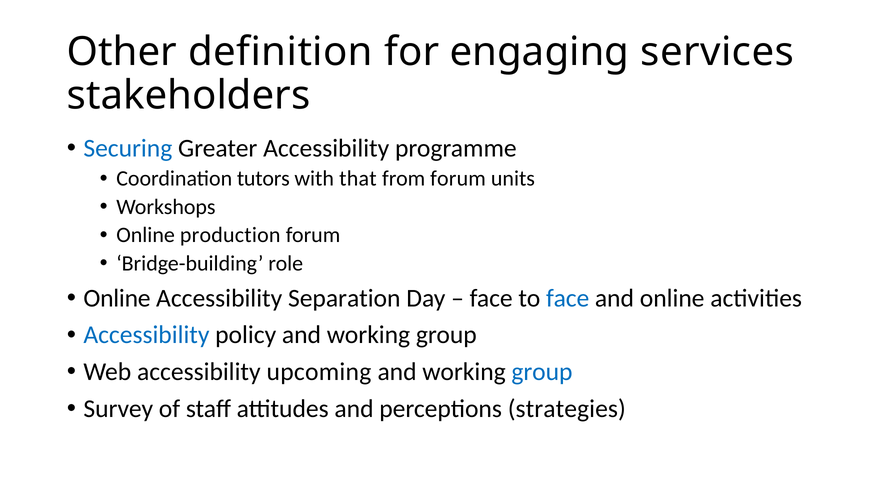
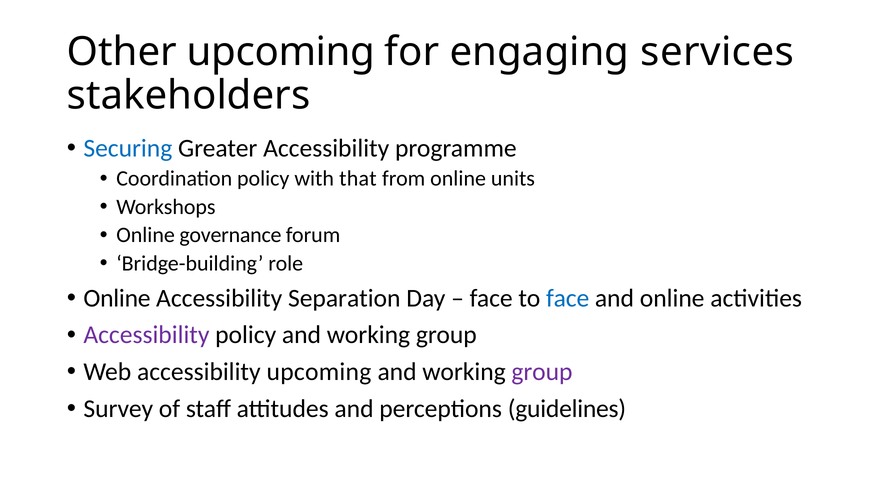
Other definition: definition -> upcoming
Coordination tutors: tutors -> policy
from forum: forum -> online
production: production -> governance
Accessibility at (146, 335) colour: blue -> purple
group at (542, 372) colour: blue -> purple
strategies: strategies -> guidelines
